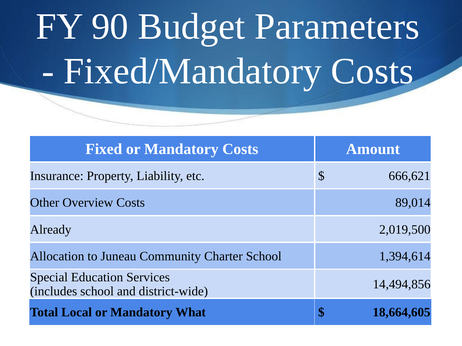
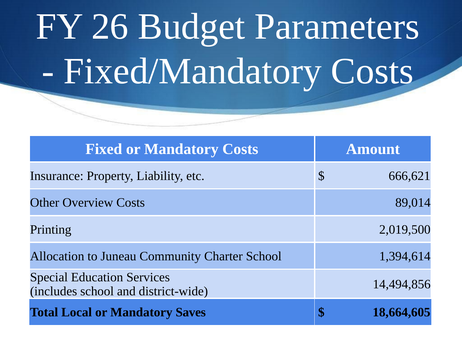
90: 90 -> 26
Already: Already -> Printing
What: What -> Saves
